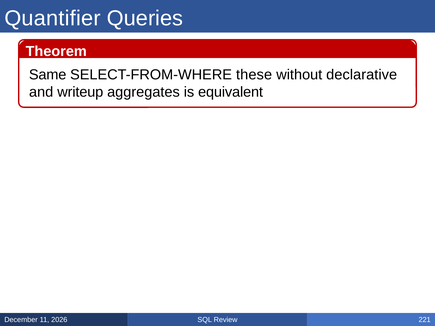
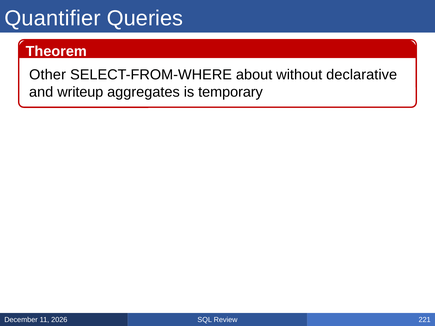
Same: Same -> Other
these: these -> about
equivalent: equivalent -> temporary
